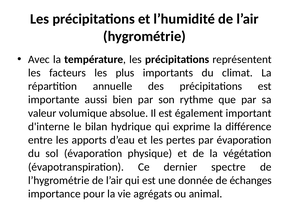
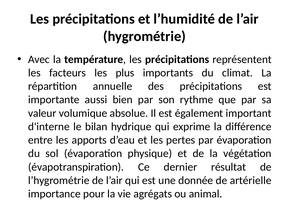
spectre: spectre -> résultat
échanges: échanges -> artérielle
